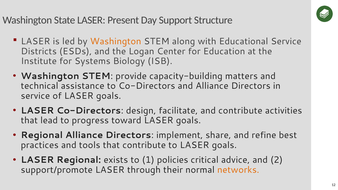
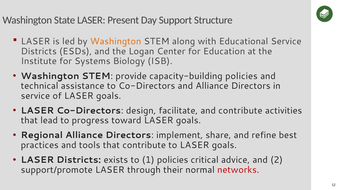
capacity-building matters: matters -> policies
LASER Regional: Regional -> Districts
networks colour: orange -> red
